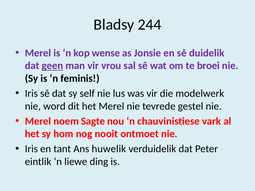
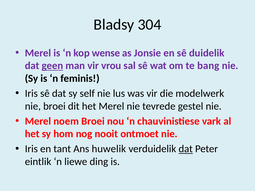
244: 244 -> 304
broei: broei -> bang
nie word: word -> broei
noem Sagte: Sagte -> Broei
dat at (186, 149) underline: none -> present
